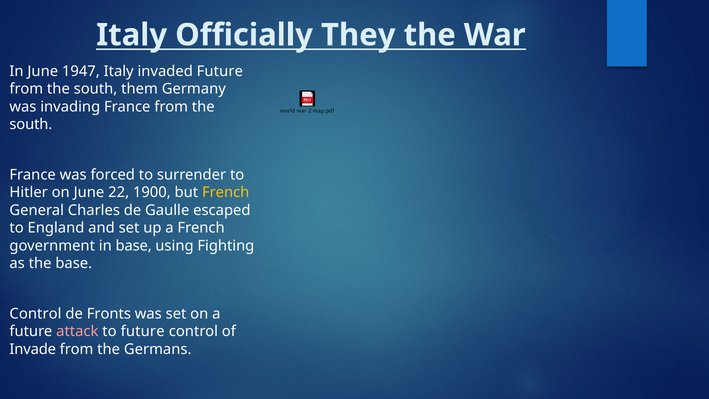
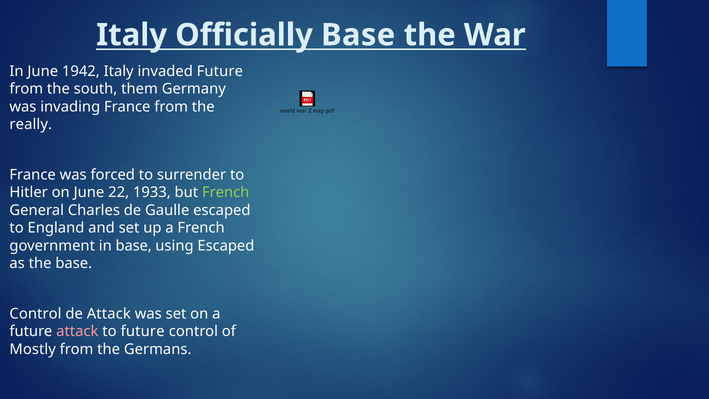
Officially They: They -> Base
1947: 1947 -> 1942
south at (31, 124): south -> really
1900: 1900 -> 1933
French at (226, 192) colour: yellow -> light green
using Fighting: Fighting -> Escaped
de Fronts: Fronts -> Attack
Invade: Invade -> Mostly
